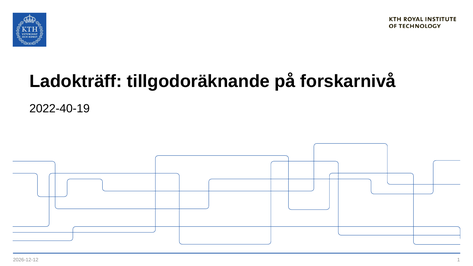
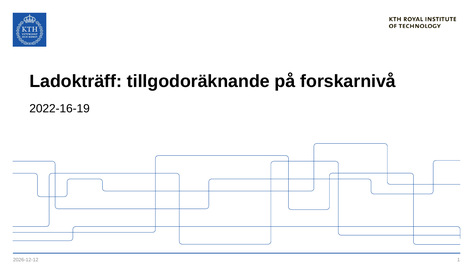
2022-40-19: 2022-40-19 -> 2022-16-19
